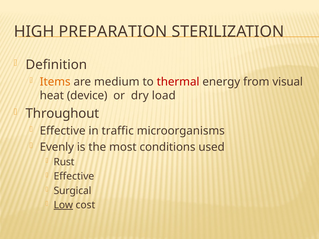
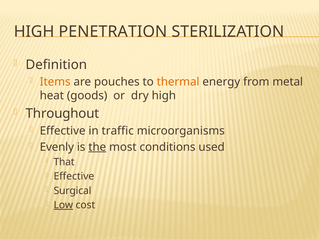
PREPARATION: PREPARATION -> PENETRATION
medium: medium -> pouches
thermal colour: red -> orange
visual: visual -> metal
device: device -> goods
dry load: load -> high
the underline: none -> present
Rust: Rust -> That
